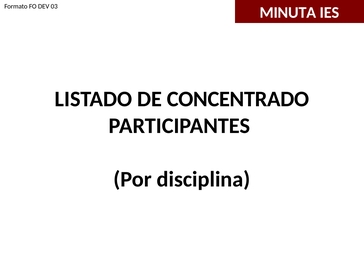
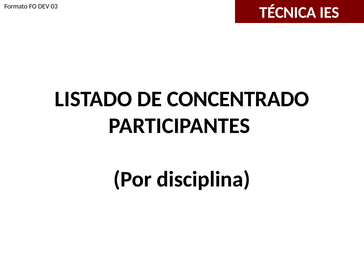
MINUTA: MINUTA -> TÉCNICA
